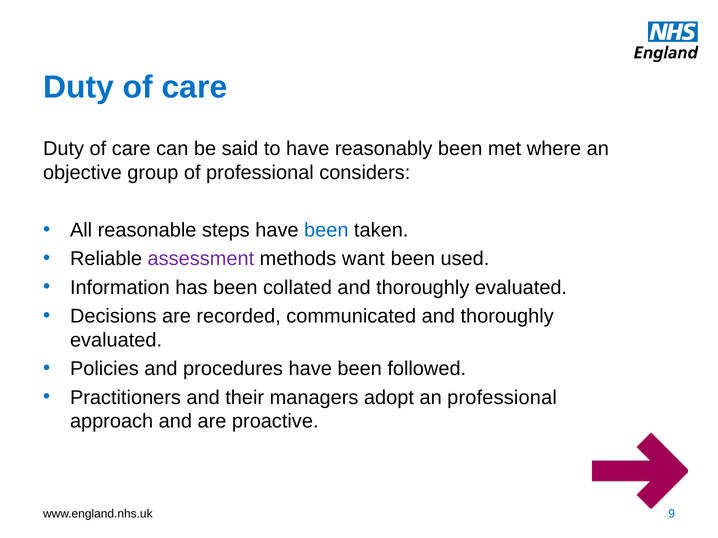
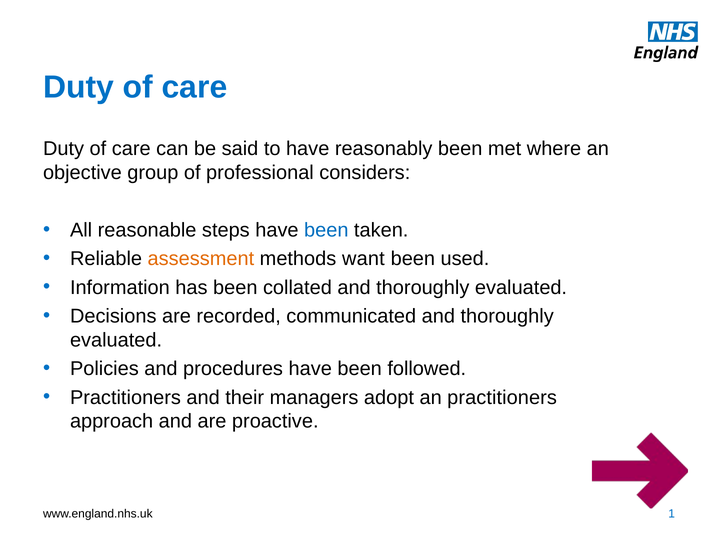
assessment colour: purple -> orange
an professional: professional -> practitioners
9: 9 -> 1
